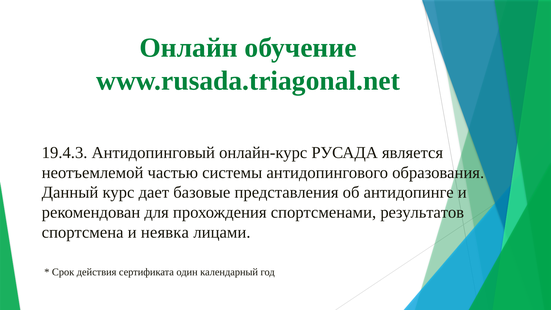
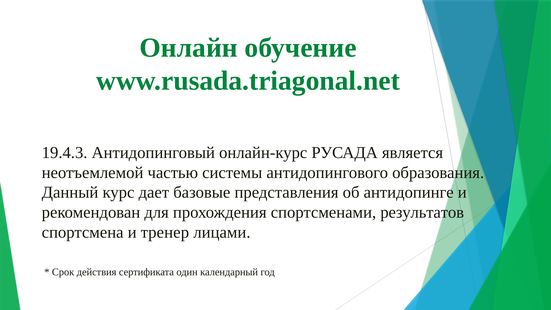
неявка: неявка -> тренер
